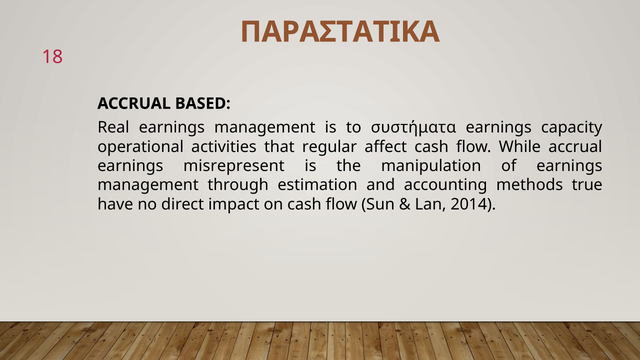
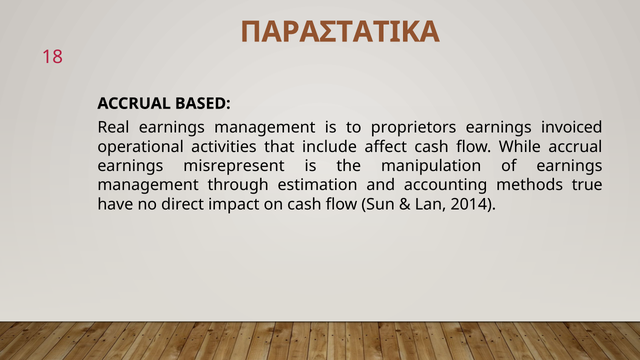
συστήματα: συστήματα -> proprietors
capacity: capacity -> invoiced
regular: regular -> include
